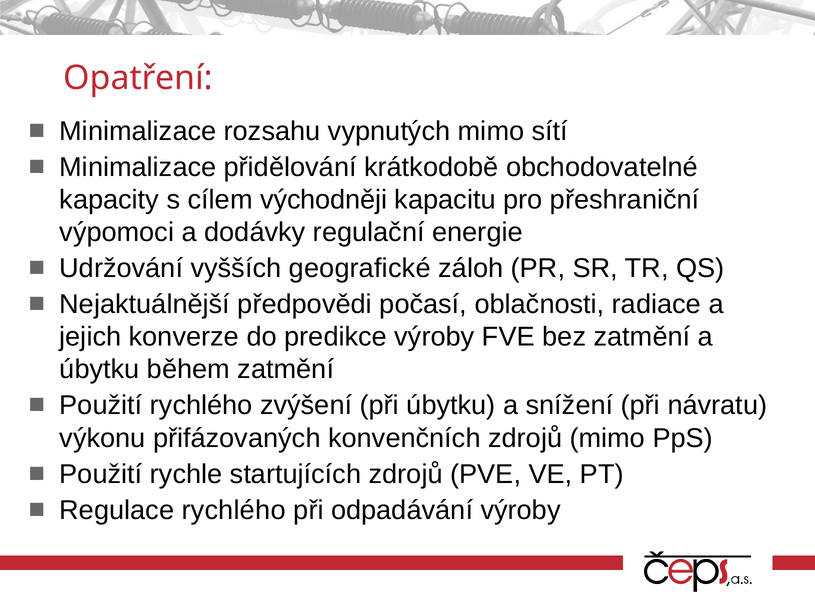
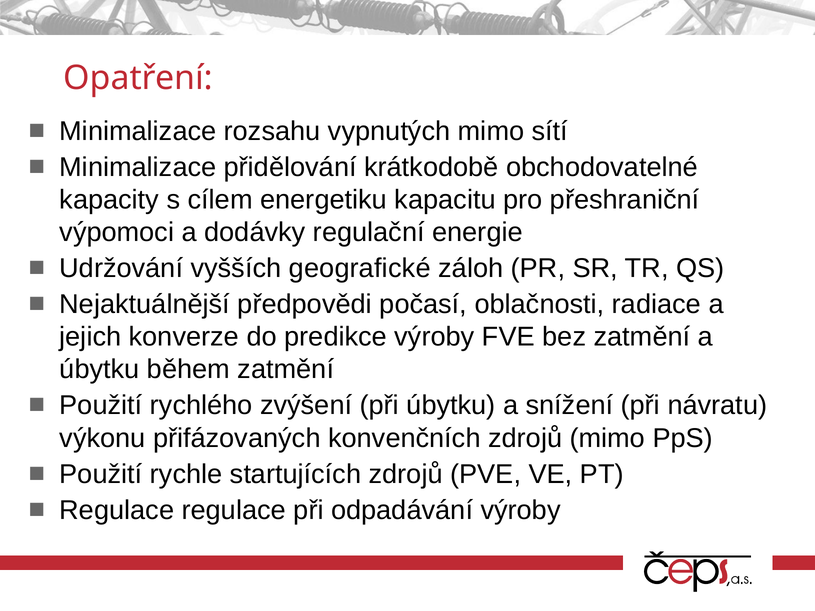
východněji: východněji -> energetiku
Regulace rychlého: rychlého -> regulace
